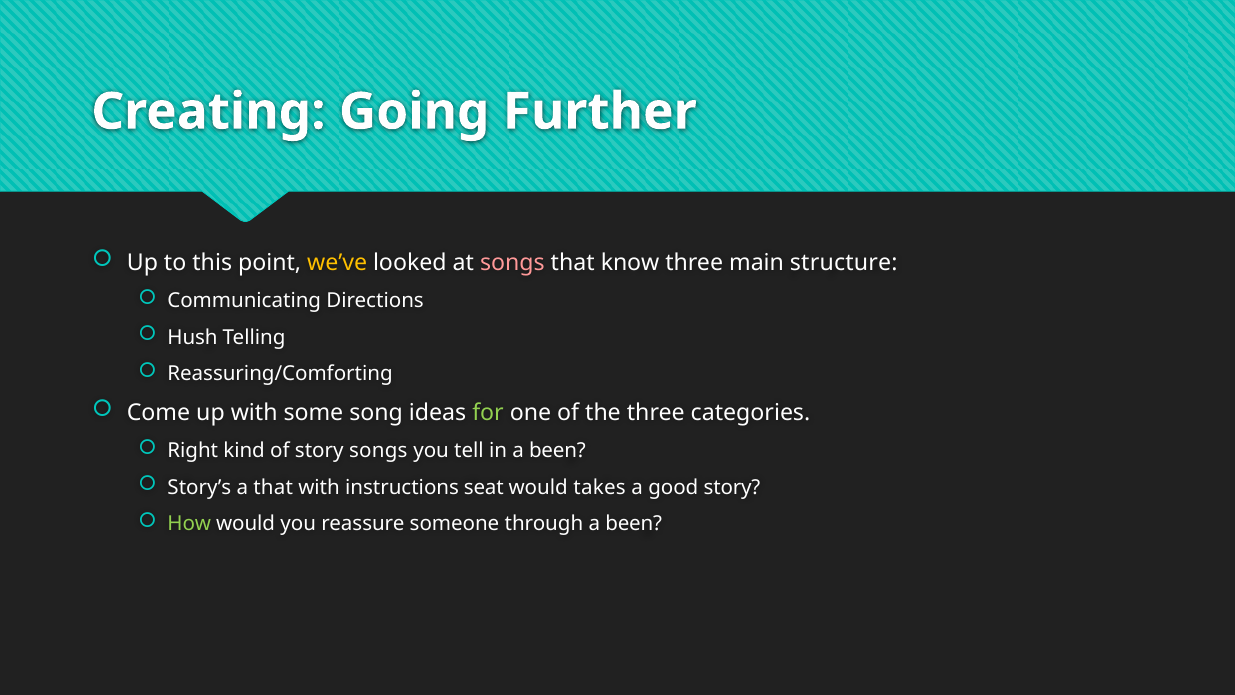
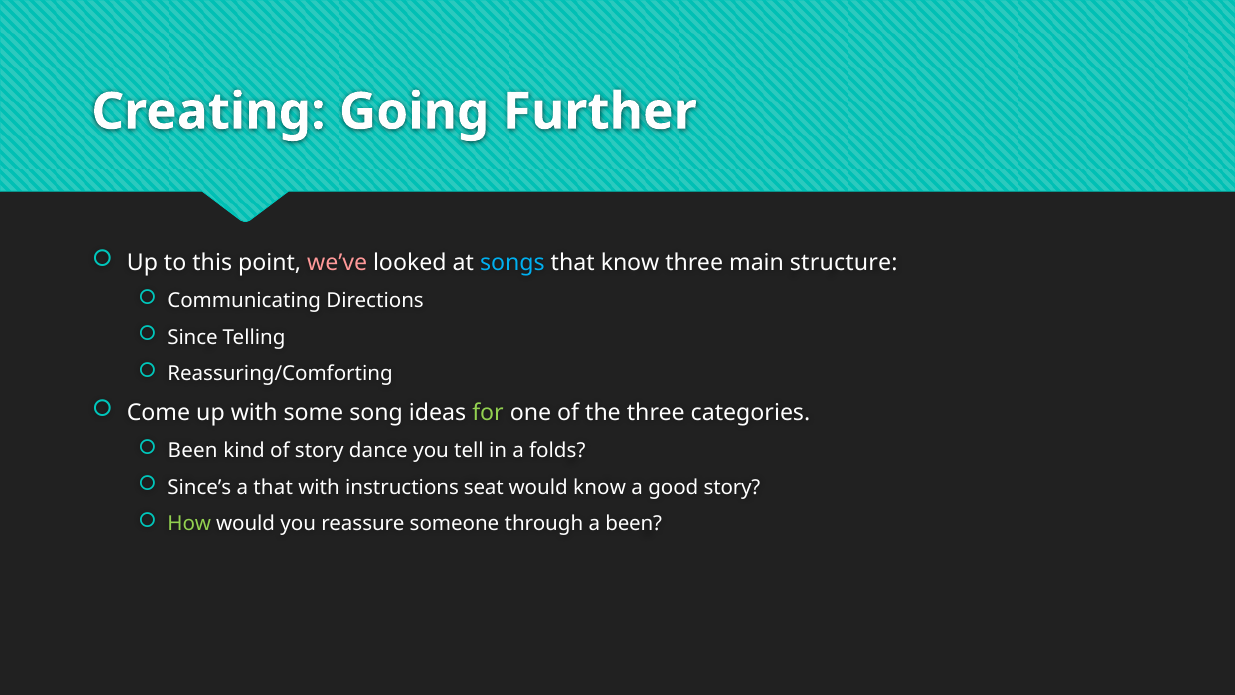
we’ve colour: yellow -> pink
songs at (512, 263) colour: pink -> light blue
Hush: Hush -> Since
Right at (193, 451): Right -> Been
story songs: songs -> dance
in a been: been -> folds
Story’s: Story’s -> Since’s
would takes: takes -> know
